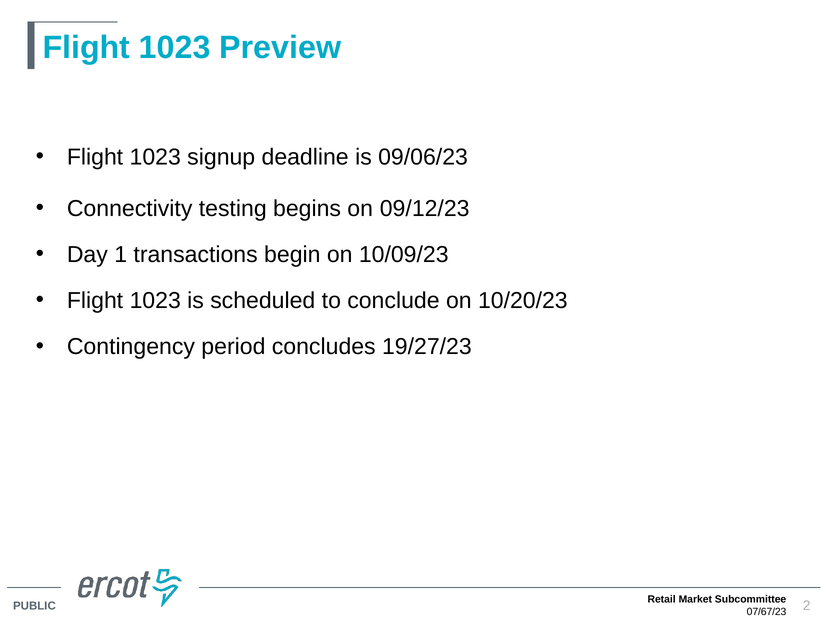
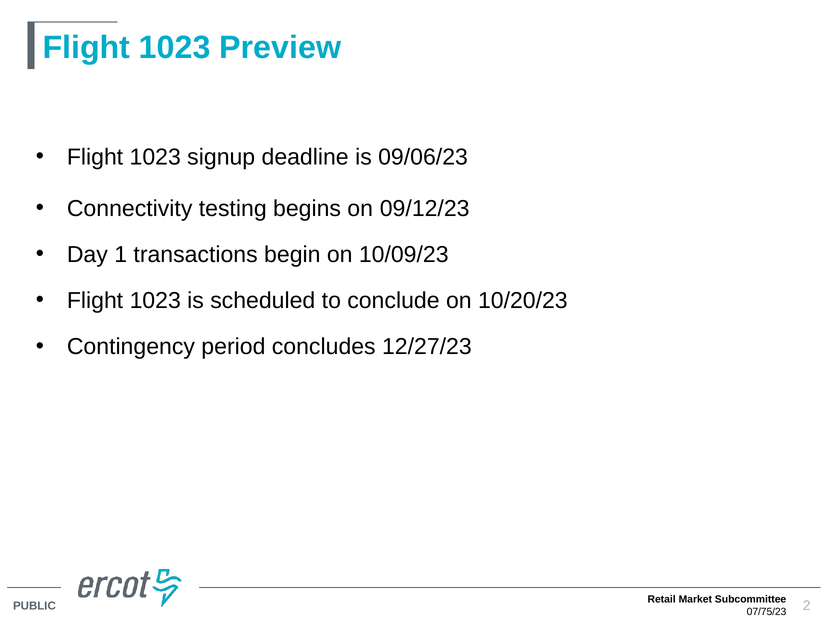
19/27/23: 19/27/23 -> 12/27/23
07/67/23: 07/67/23 -> 07/75/23
